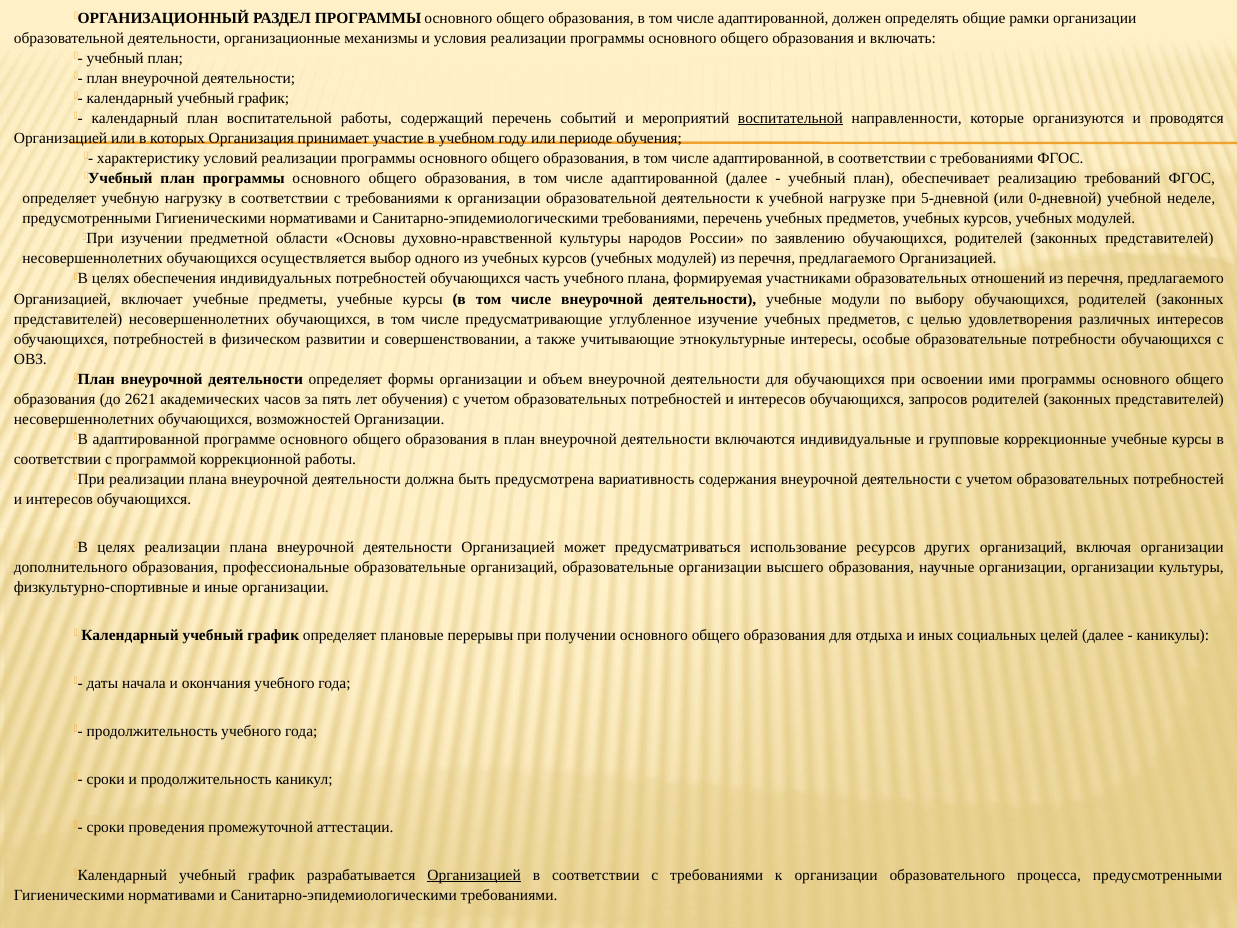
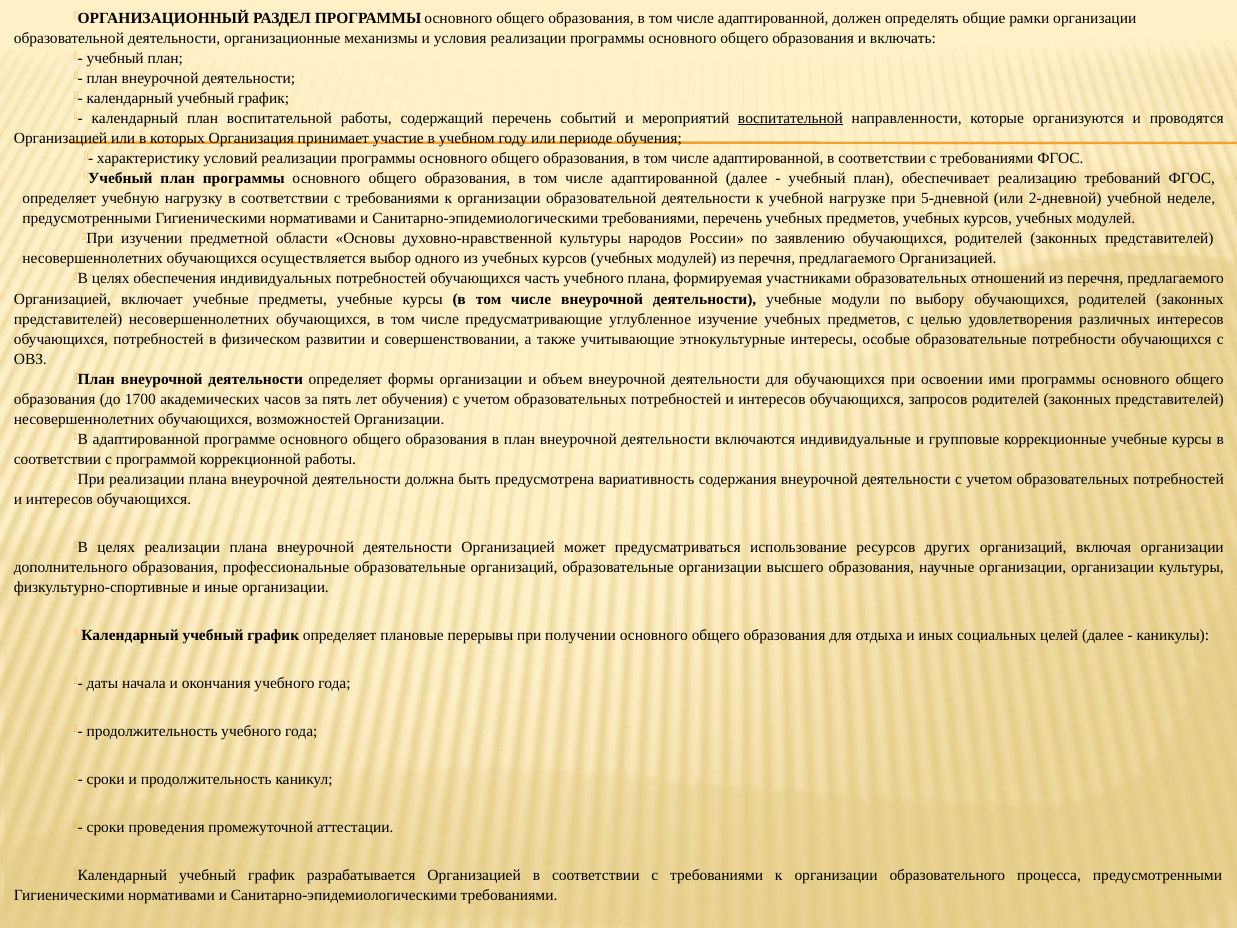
0-дневной: 0-дневной -> 2-дневной
2621: 2621 -> 1700
Организацией at (474, 875) underline: present -> none
